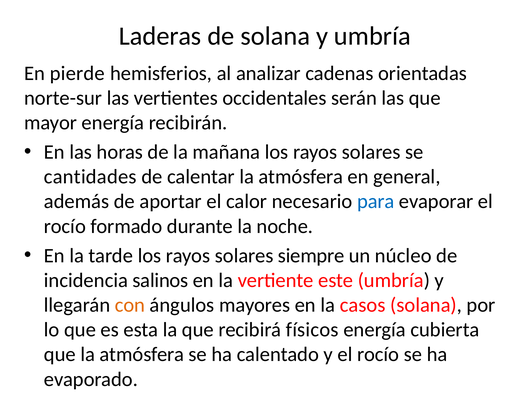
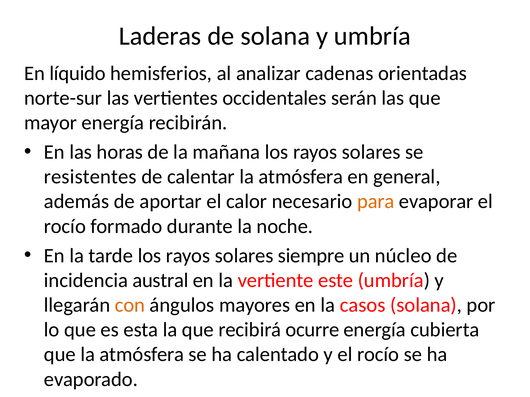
pierde: pierde -> líquido
cantidades: cantidades -> resistentes
para colour: blue -> orange
salinos: salinos -> austral
físicos: físicos -> ocurre
